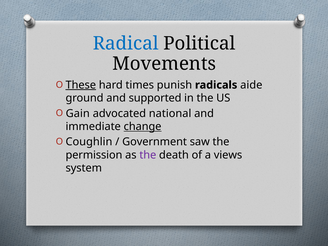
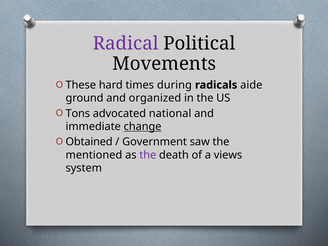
Radical colour: blue -> purple
These underline: present -> none
punish: punish -> during
supported: supported -> organized
Gain: Gain -> Tons
Coughlin: Coughlin -> Obtained
permission: permission -> mentioned
